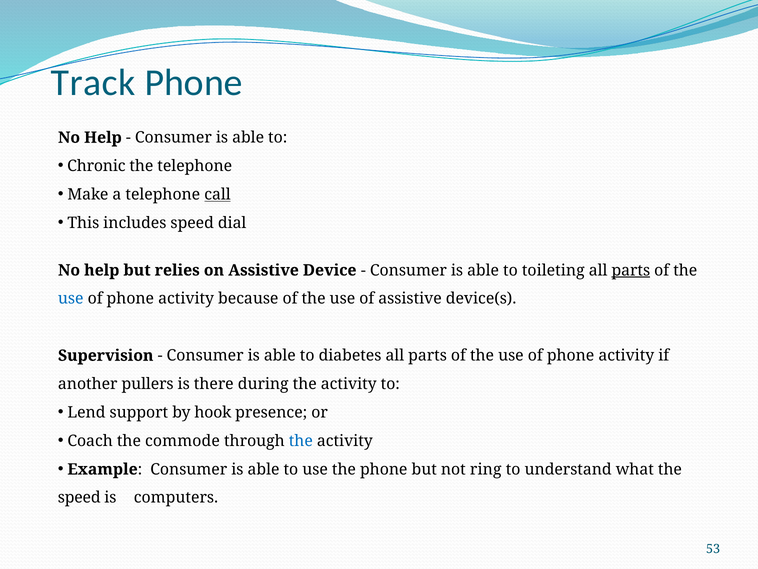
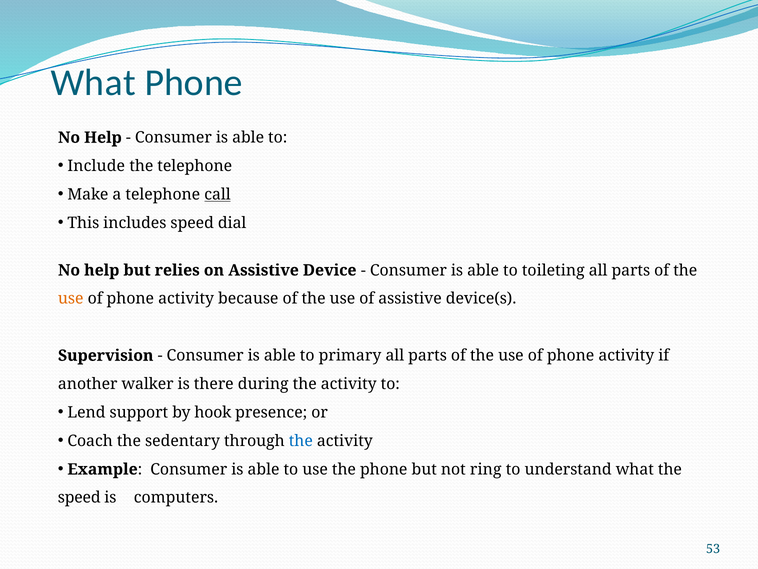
Track at (93, 82): Track -> What
Chronic: Chronic -> Include
parts at (631, 270) underline: present -> none
use at (71, 298) colour: blue -> orange
diabetes: diabetes -> primary
pullers: pullers -> walker
commode: commode -> sedentary
